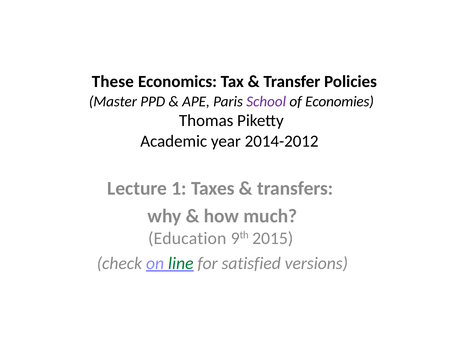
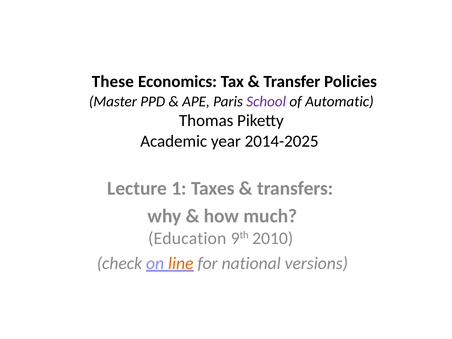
Economies: Economies -> Automatic
2014-2012: 2014-2012 -> 2014-2025
2015: 2015 -> 2010
line colour: green -> orange
satisfied: satisfied -> national
